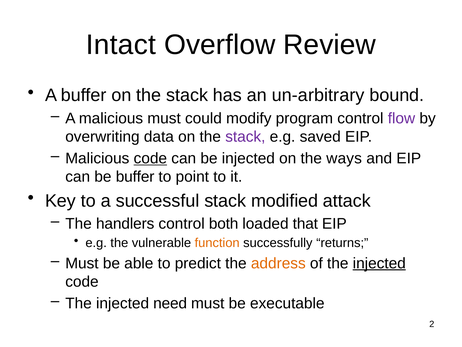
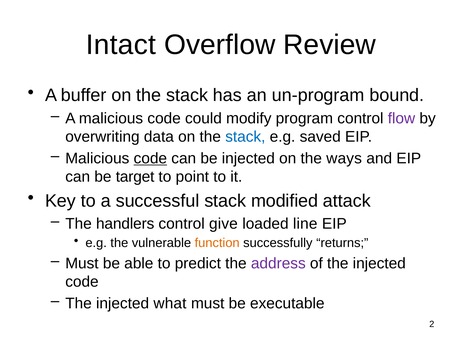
un-arbitrary: un-arbitrary -> un-program
A malicious must: must -> code
stack at (245, 137) colour: purple -> blue
be buffer: buffer -> target
both: both -> give
that: that -> line
address colour: orange -> purple
injected at (379, 263) underline: present -> none
need: need -> what
